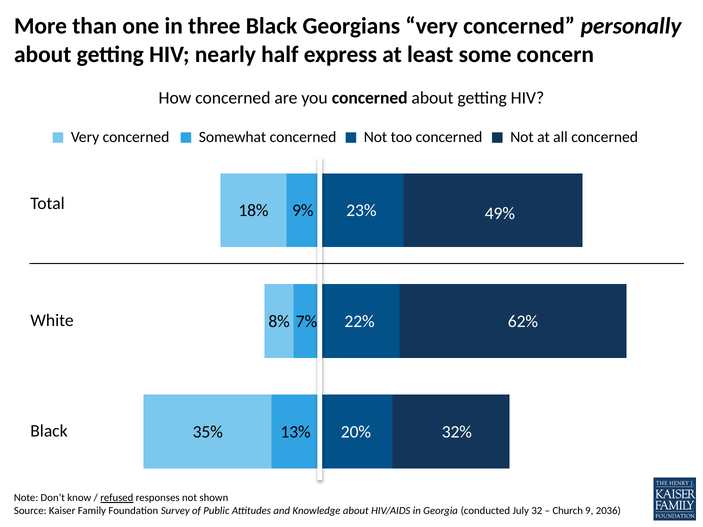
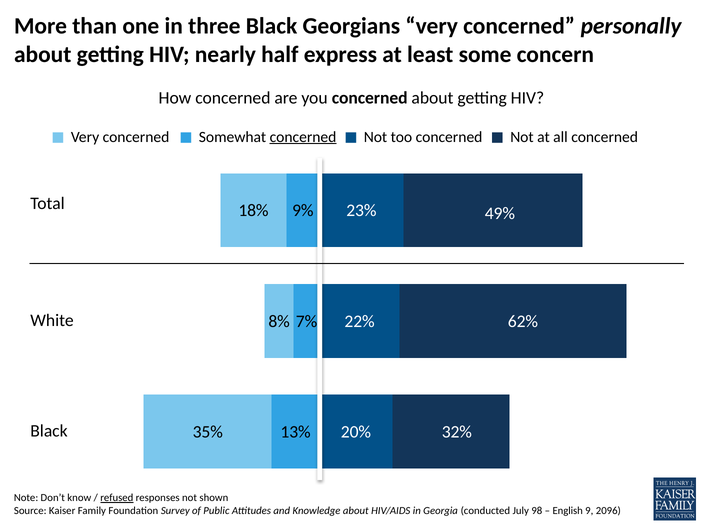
concerned at (303, 137) underline: none -> present
32: 32 -> 98
Church: Church -> English
2036: 2036 -> 2096
